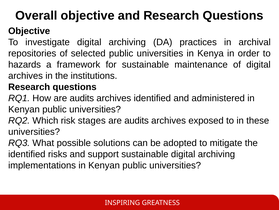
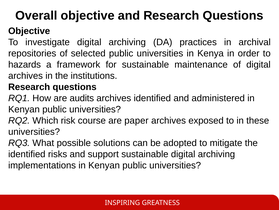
stages: stages -> course
audits at (137, 120): audits -> paper
